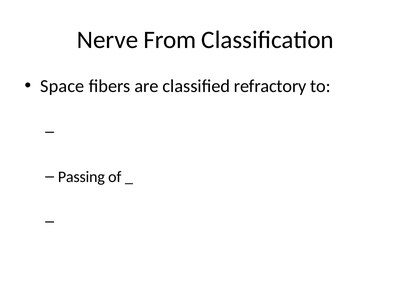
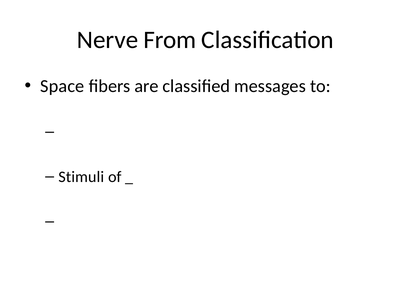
refractory: refractory -> messages
Passing: Passing -> Stimuli
